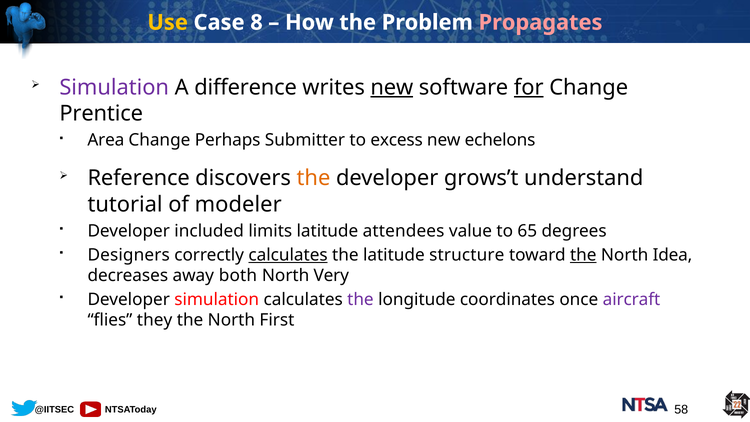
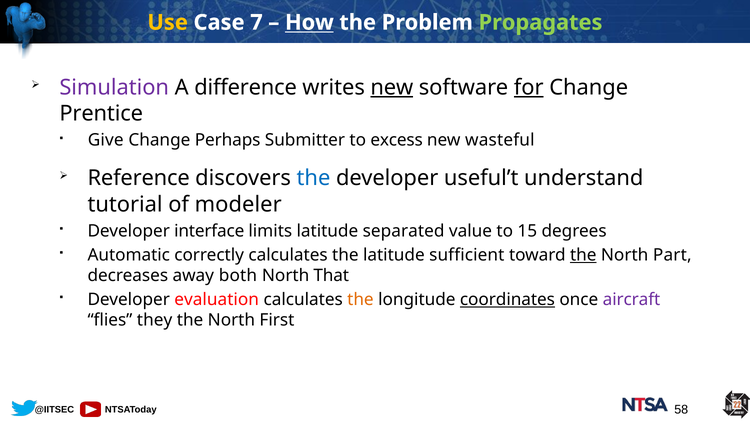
8: 8 -> 7
How underline: none -> present
Propagates colour: pink -> light green
Area: Area -> Give
echelons: echelons -> wasteful
the at (313, 178) colour: orange -> blue
grows’t: grows’t -> useful’t
included: included -> interface
attendees: attendees -> separated
65: 65 -> 15
Designers: Designers -> Automatic
calculates at (288, 255) underline: present -> none
structure: structure -> sufficient
Idea: Idea -> Part
Very: Very -> That
Developer simulation: simulation -> evaluation
the at (360, 300) colour: purple -> orange
coordinates underline: none -> present
